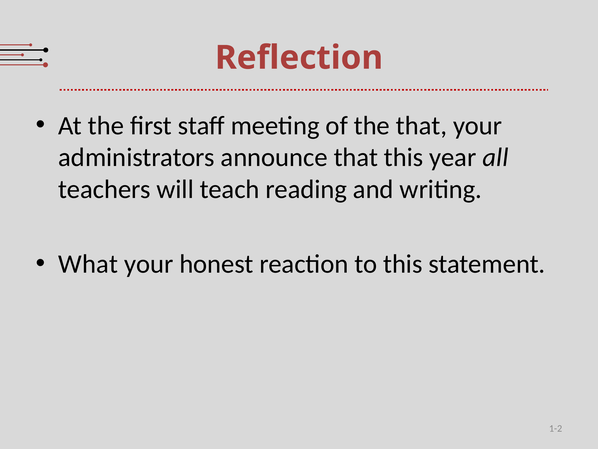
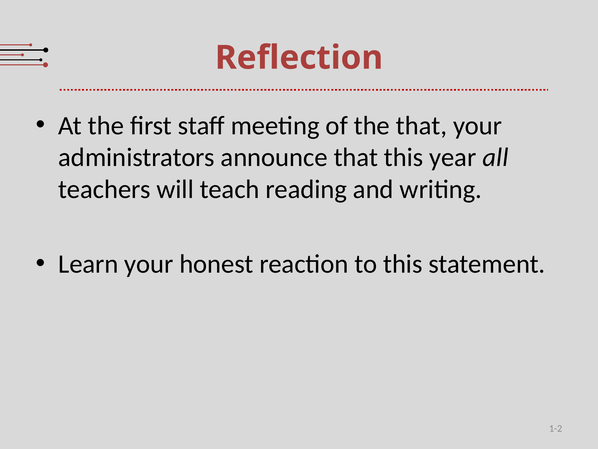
What: What -> Learn
